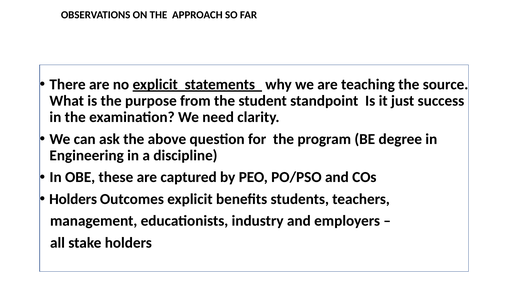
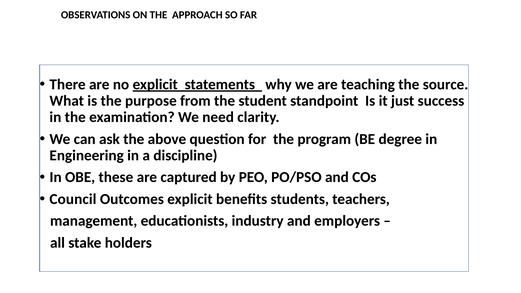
Holders at (73, 199): Holders -> Council
